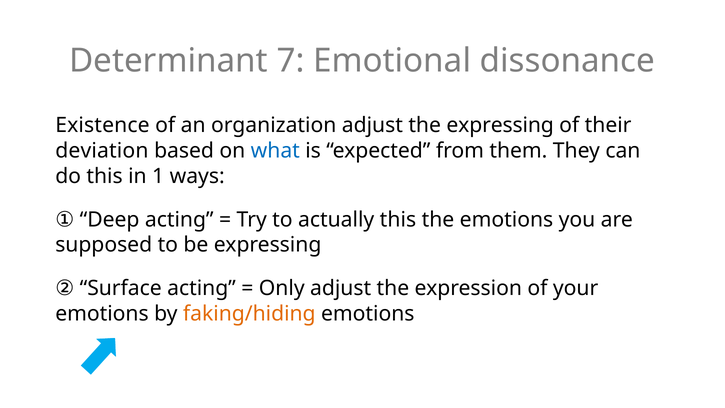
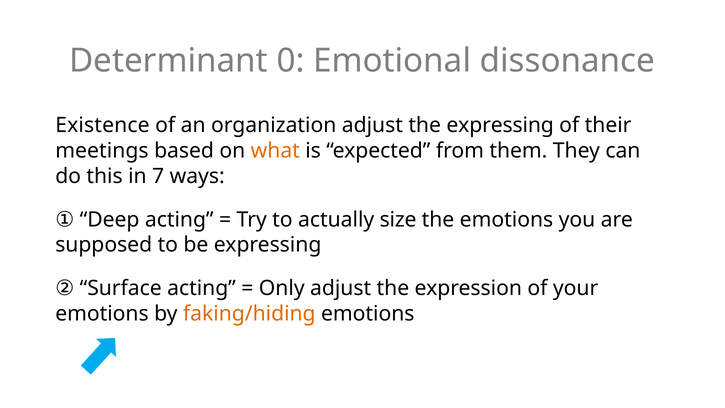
7: 7 -> 0
deviation: deviation -> meetings
what colour: blue -> orange
1: 1 -> 7
actually this: this -> size
